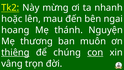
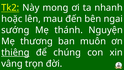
mừng: mừng -> mong
hoang: hoang -> sướng
con underline: present -> none
